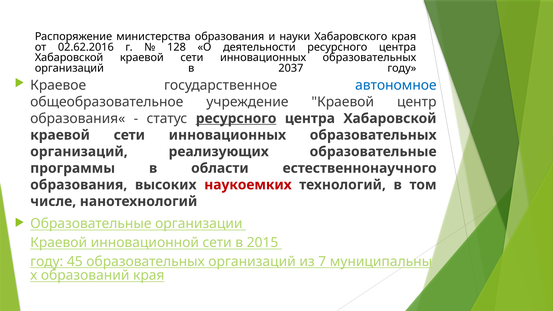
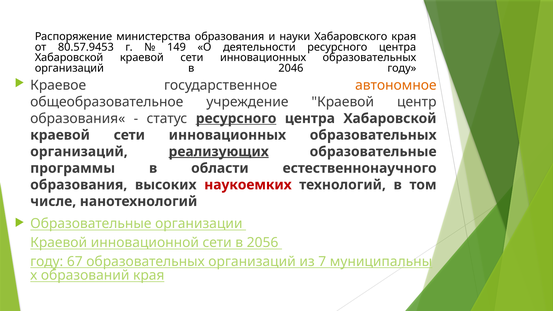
02.62.2016: 02.62.2016 -> 80.57.9453
128: 128 -> 149
2037: 2037 -> 2046
автономное colour: blue -> orange
реализующих underline: none -> present
2015: 2015 -> 2056
45: 45 -> 67
